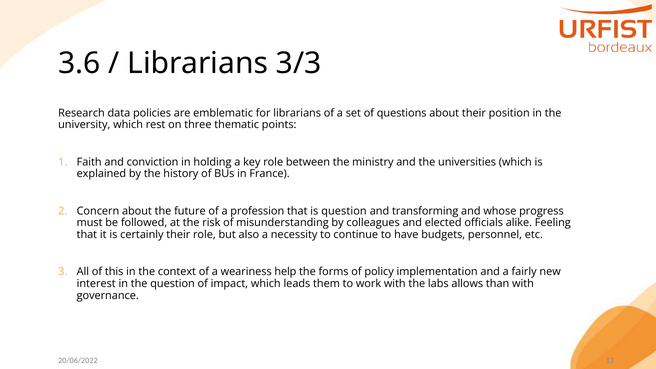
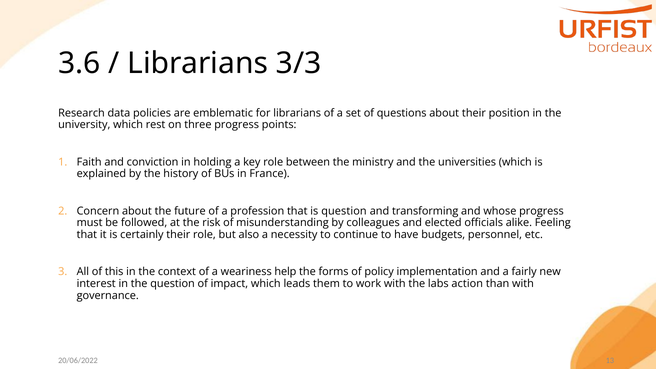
three thematic: thematic -> progress
allows: allows -> action
